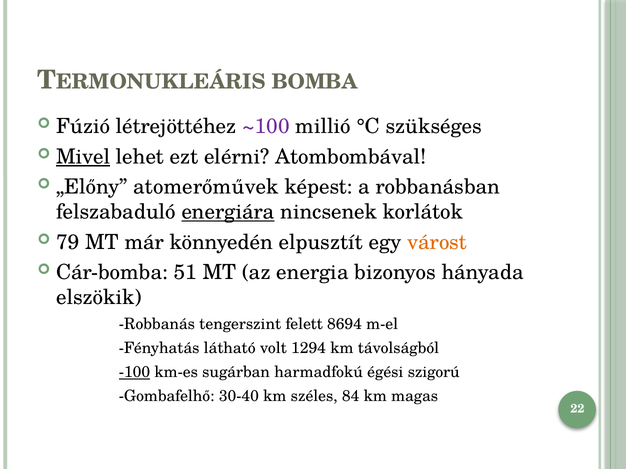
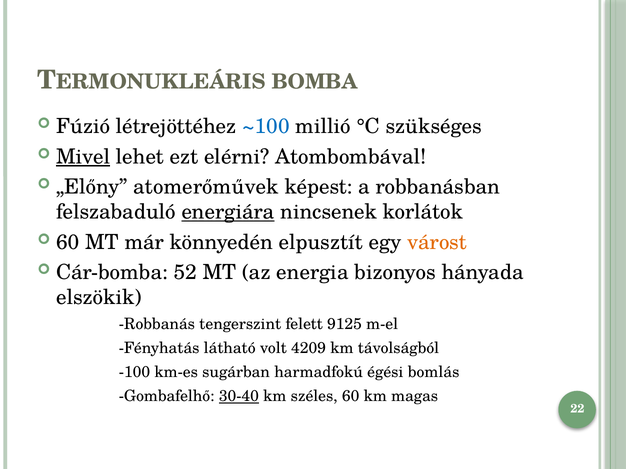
~100 colour: purple -> blue
79 at (68, 242): 79 -> 60
51: 51 -> 52
8694: 8694 -> 9125
1294: 1294 -> 4209
-100 underline: present -> none
szigorú: szigorú -> bomlás
30-40 underline: none -> present
széles 84: 84 -> 60
